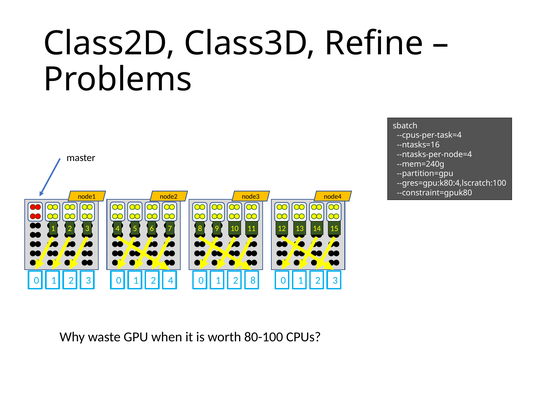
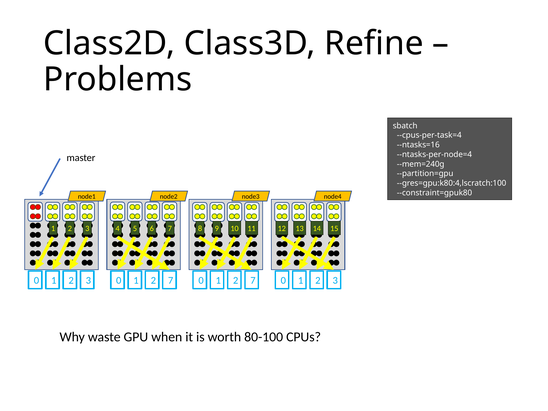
4 at (171, 281): 4 -> 7
8 at (253, 281): 8 -> 7
